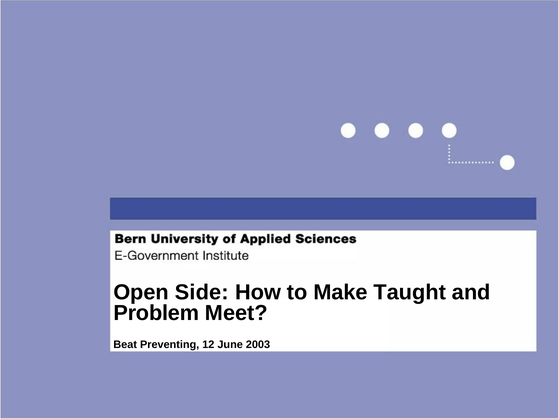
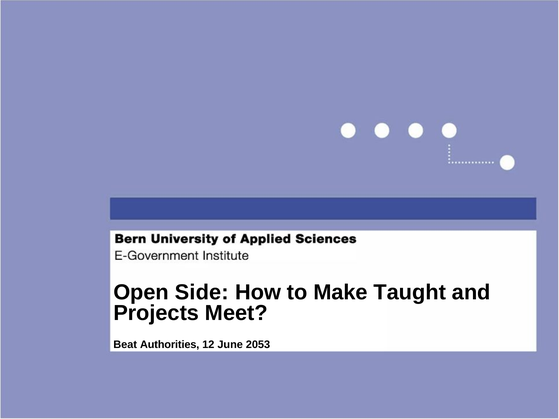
Problem: Problem -> Projects
Preventing: Preventing -> Authorities
2003: 2003 -> 2053
